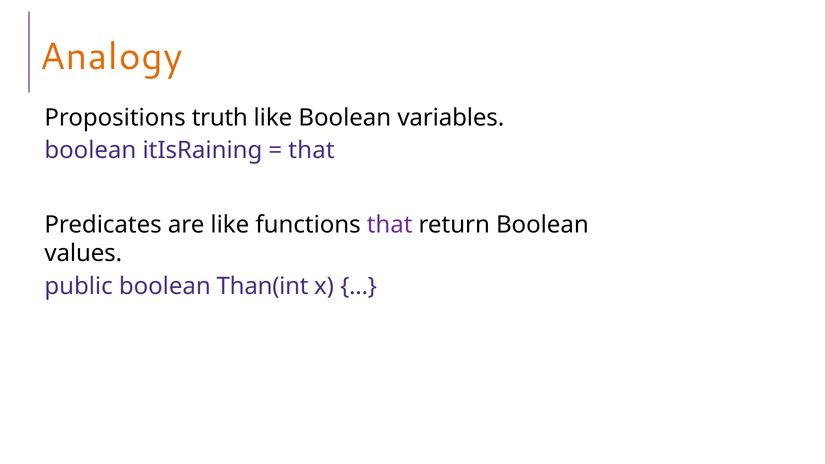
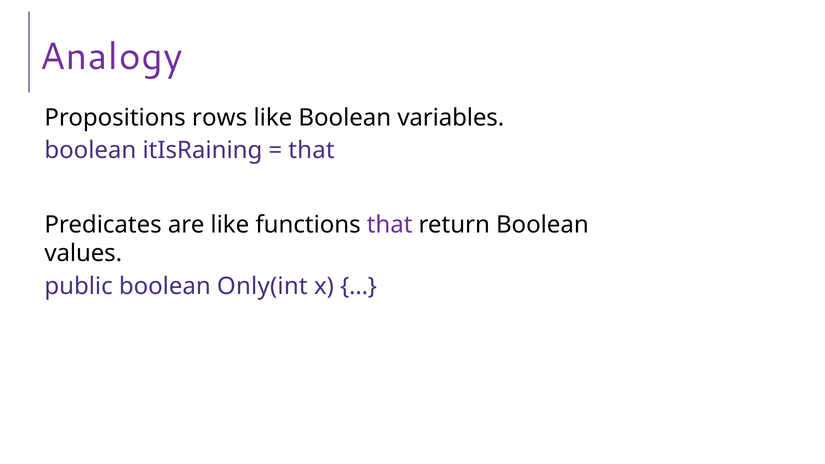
Analogy colour: orange -> purple
truth: truth -> rows
Than(int: Than(int -> Only(int
